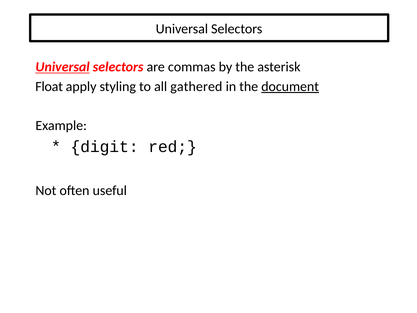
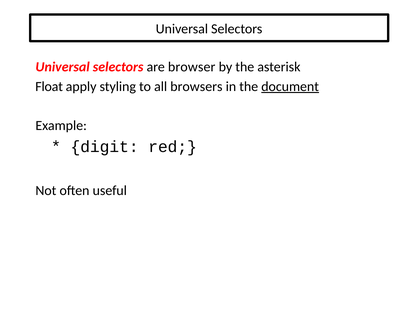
Universal at (63, 67) underline: present -> none
commas: commas -> browser
gathered: gathered -> browsers
